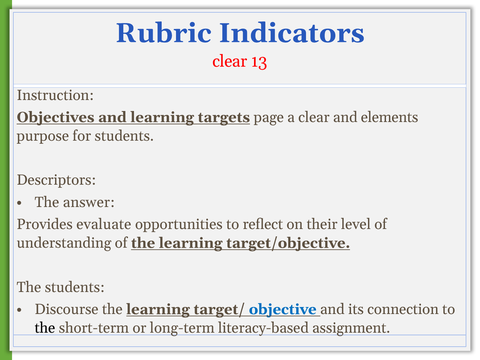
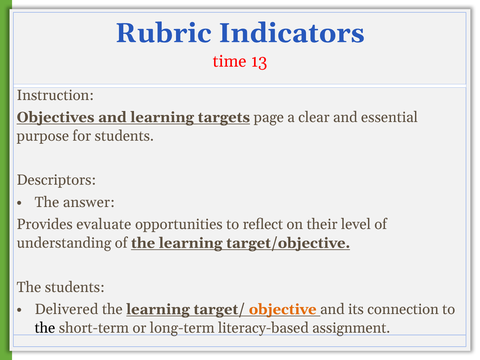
clear at (230, 61): clear -> time
elements: elements -> essential
Discourse: Discourse -> Delivered
objective colour: blue -> orange
